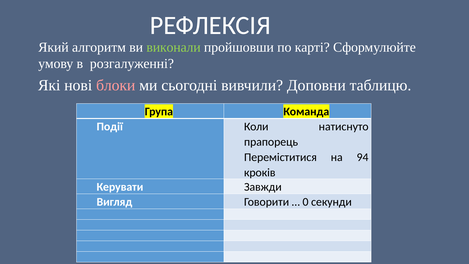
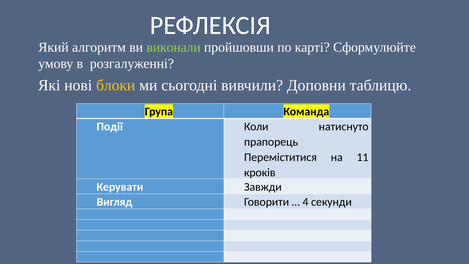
блоки colour: pink -> yellow
94: 94 -> 11
0: 0 -> 4
